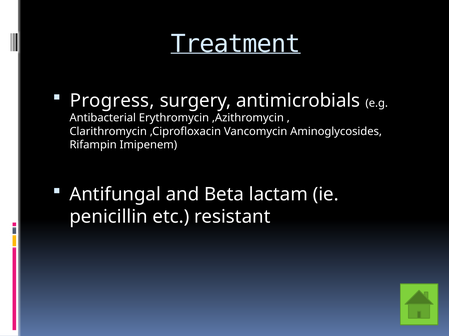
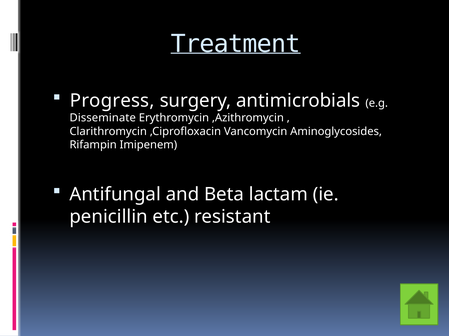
Antibacterial: Antibacterial -> Disseminate
